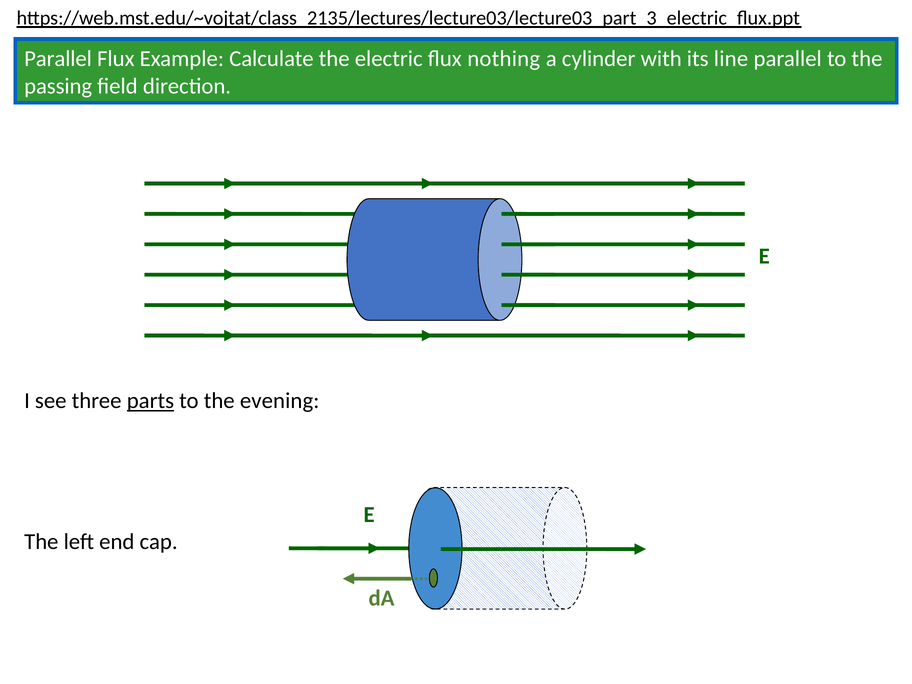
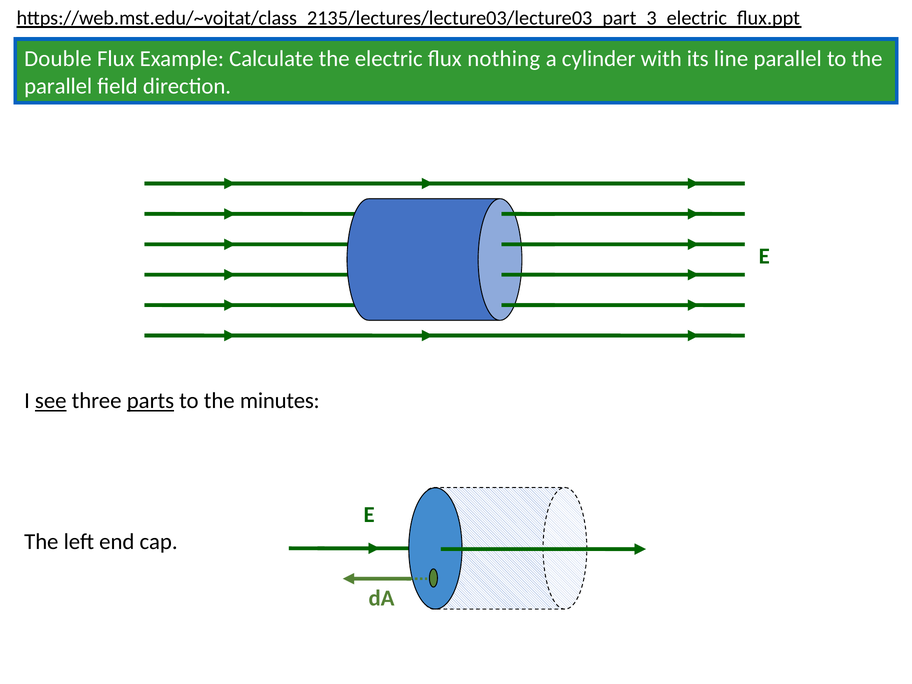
Parallel at (58, 59): Parallel -> Double
passing at (58, 86): passing -> parallel
see underline: none -> present
evening: evening -> minutes
